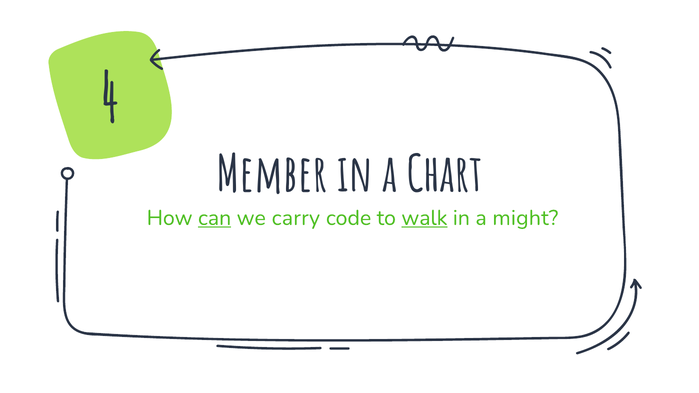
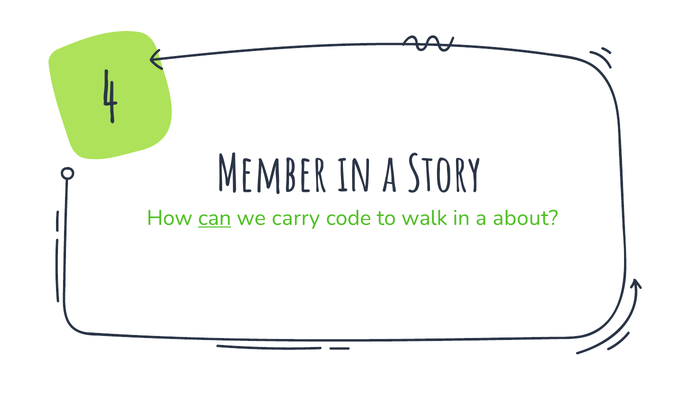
Chart: Chart -> Story
walk underline: present -> none
might: might -> about
